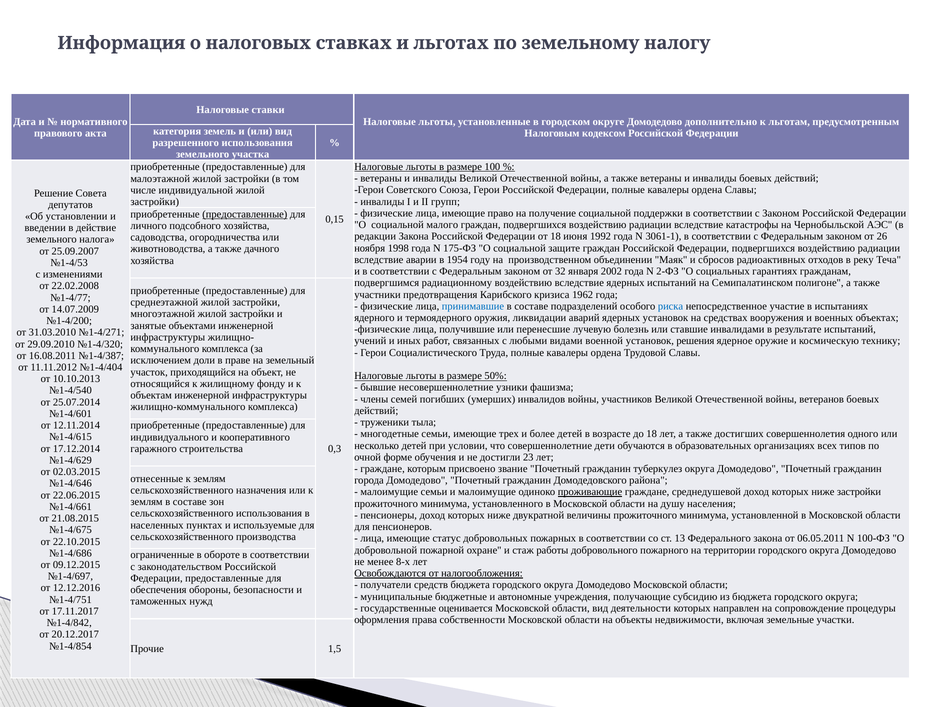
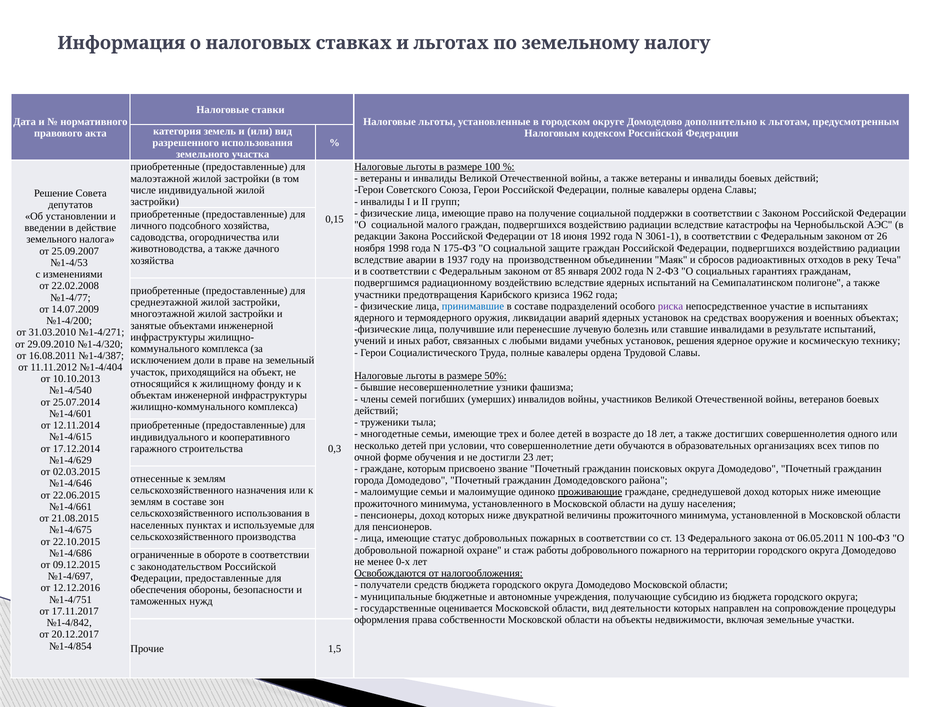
предоставленные at (245, 214) underline: present -> none
1954: 1954 -> 1937
32: 32 -> 85
риска colour: blue -> purple
военной: военной -> учебных
туберкулез: туберкулез -> поисковых
ниже застройки: застройки -> имеющие
8-х: 8-х -> 0-х
